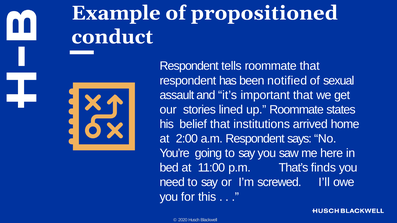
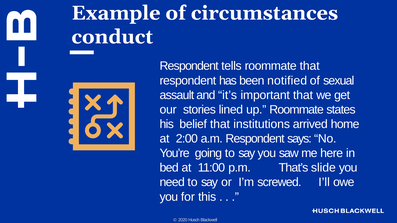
propositioned: propositioned -> circumstances
finds: finds -> slide
